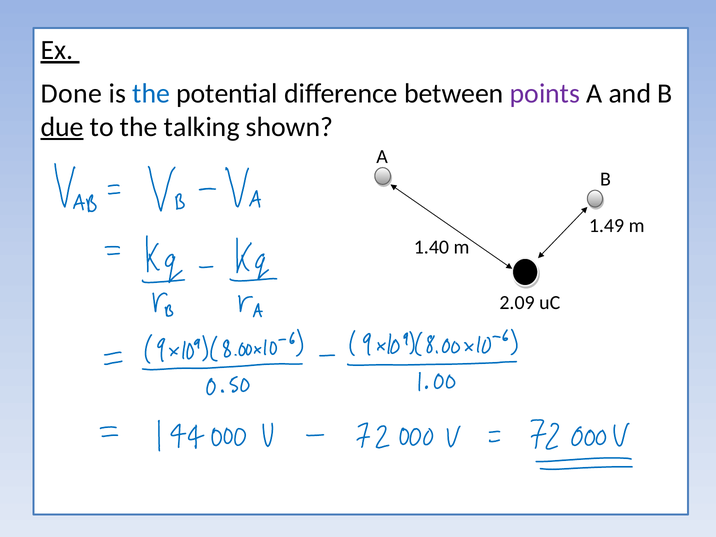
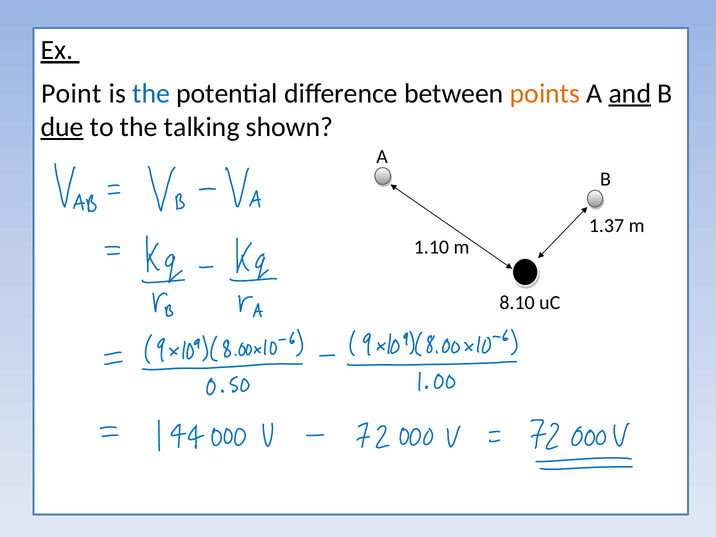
Done: Done -> Point
points colour: purple -> orange
and underline: none -> present
1.49: 1.49 -> 1.37
1.40: 1.40 -> 1.10
2.09: 2.09 -> 8.10
